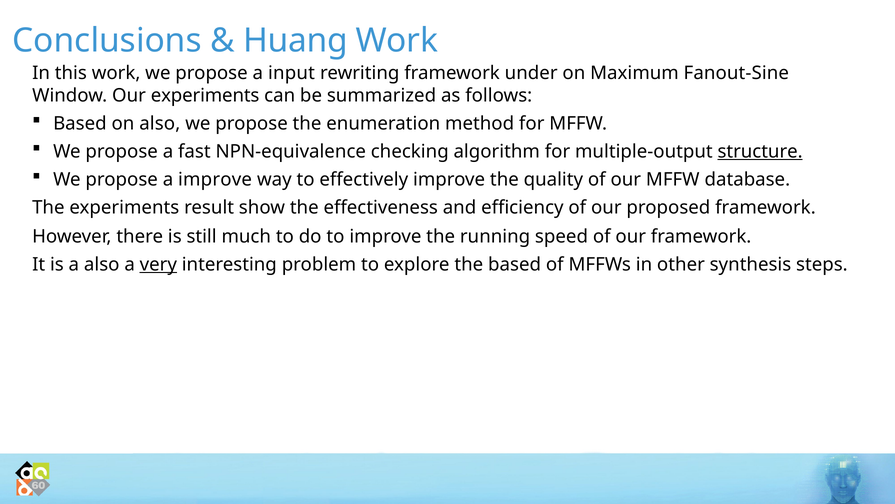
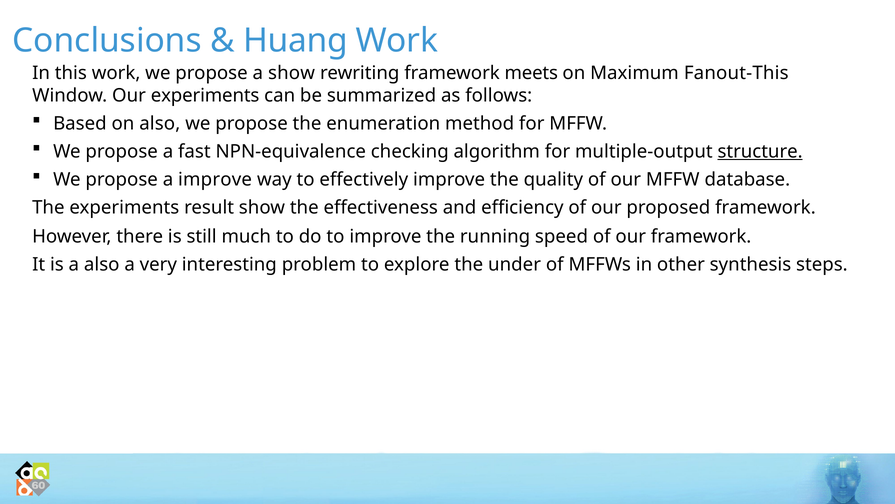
a input: input -> show
under: under -> meets
Fanout-Sine: Fanout-Sine -> Fanout-This
very underline: present -> none
the based: based -> under
